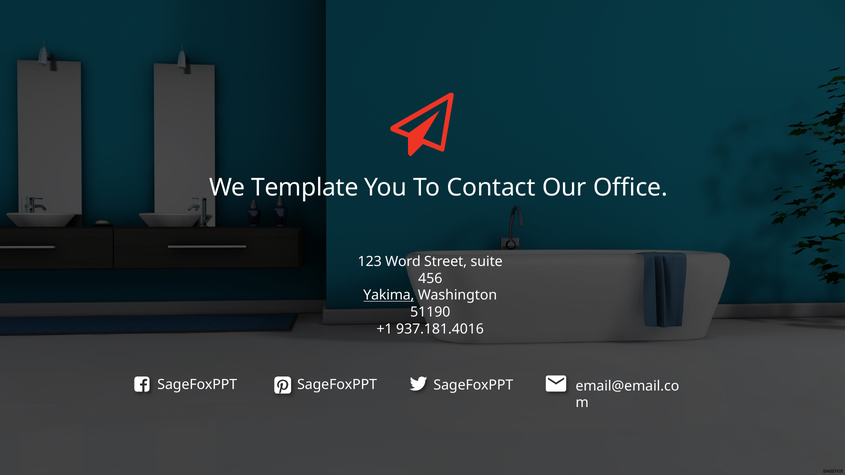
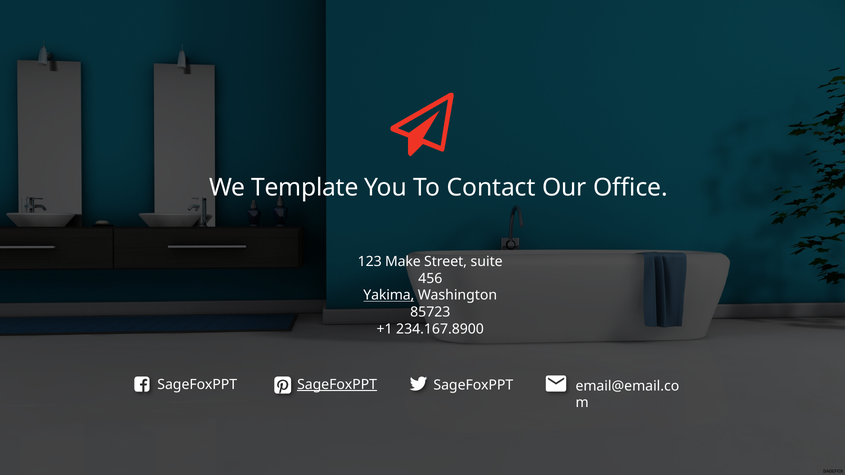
Word: Word -> Make
51190: 51190 -> 85723
937.181.4016: 937.181.4016 -> 234.167.8900
SageFoxPPT at (337, 385) underline: none -> present
